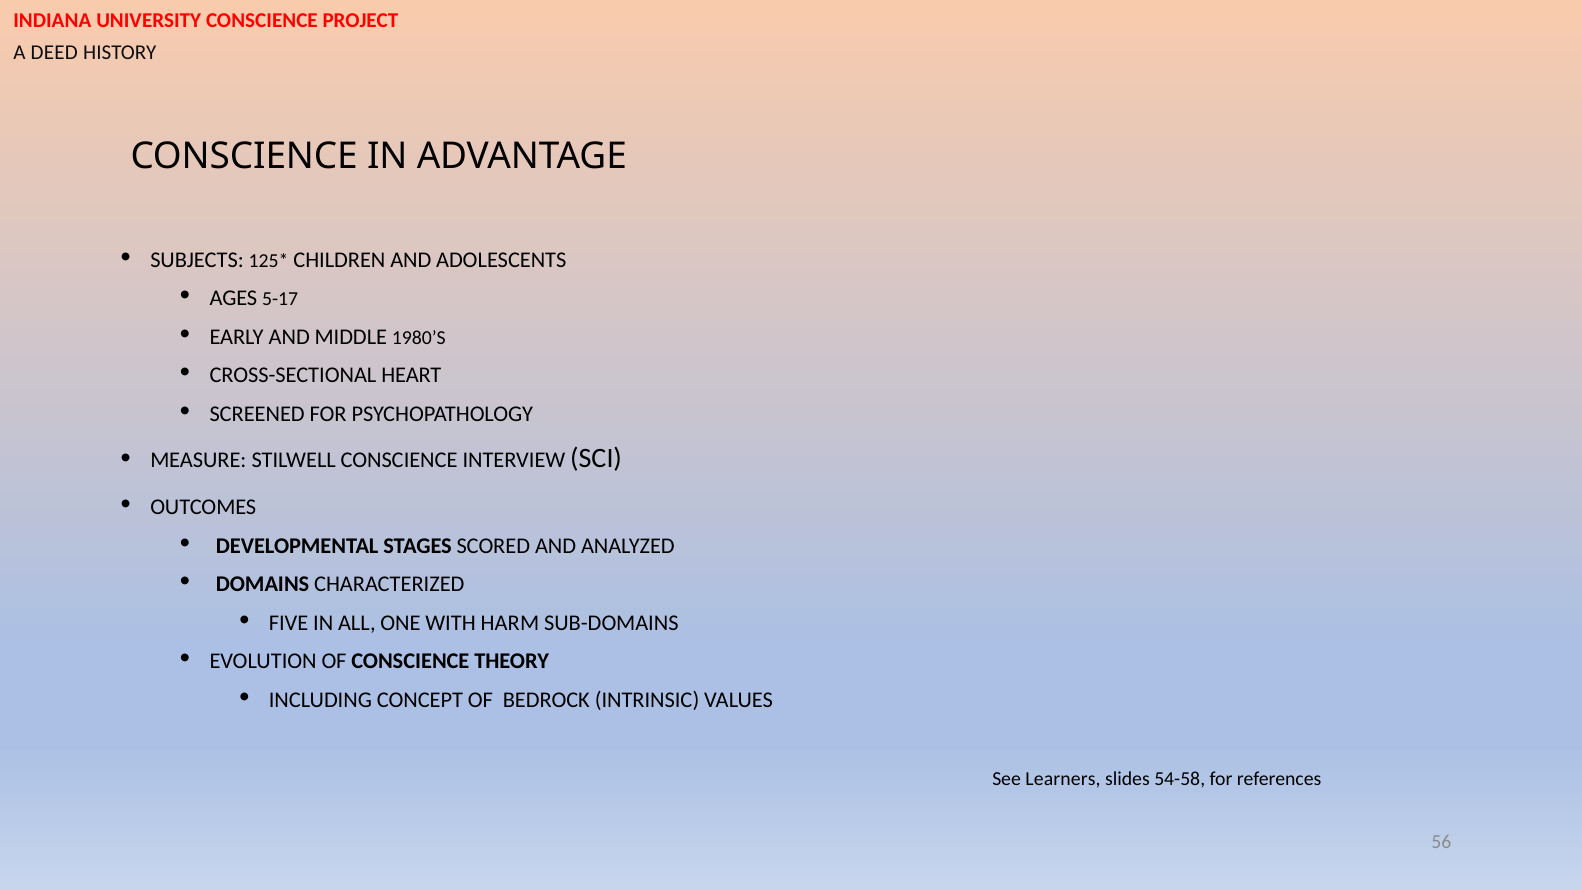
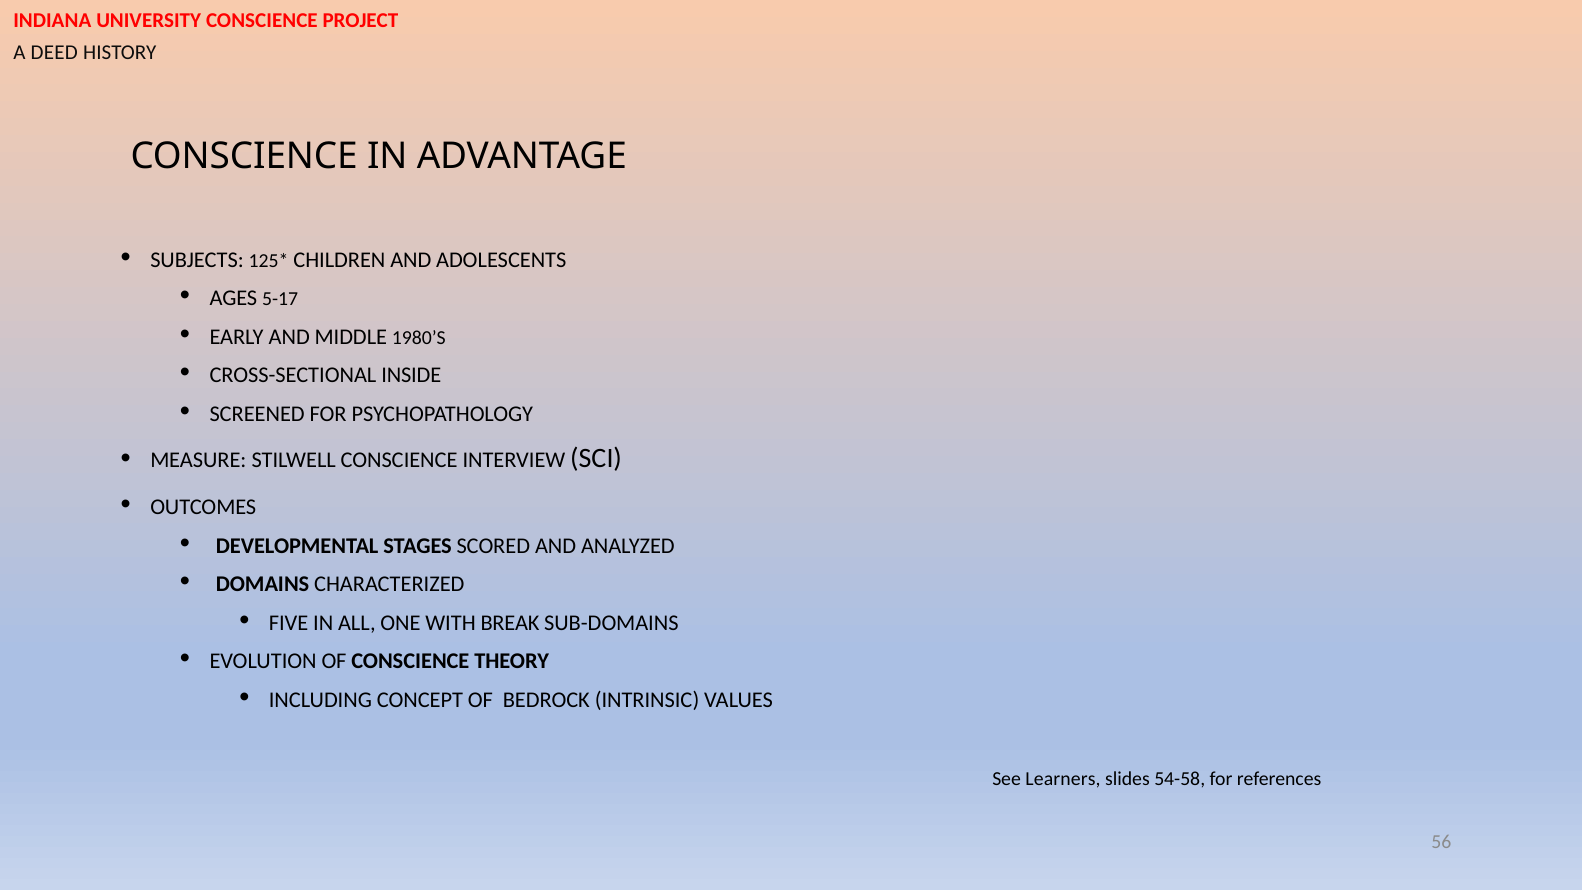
HEART: HEART -> INSIDE
HARM: HARM -> BREAK
